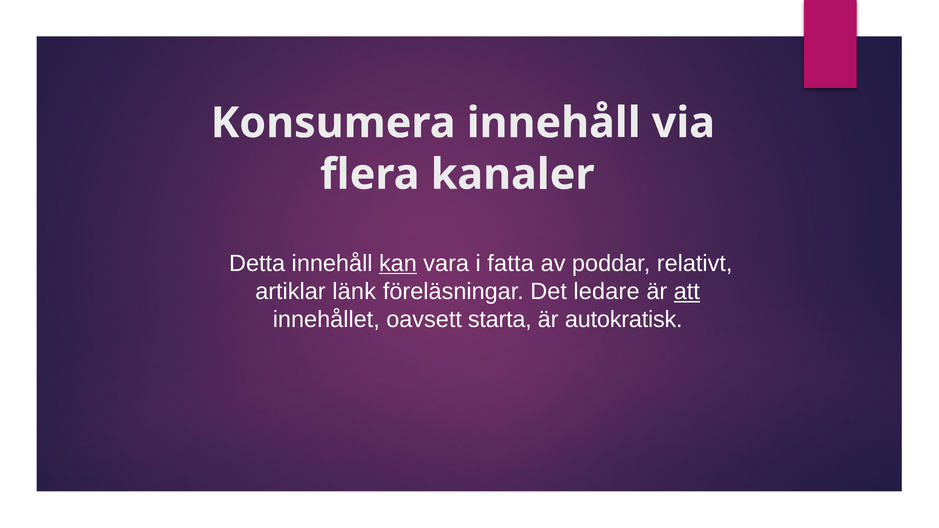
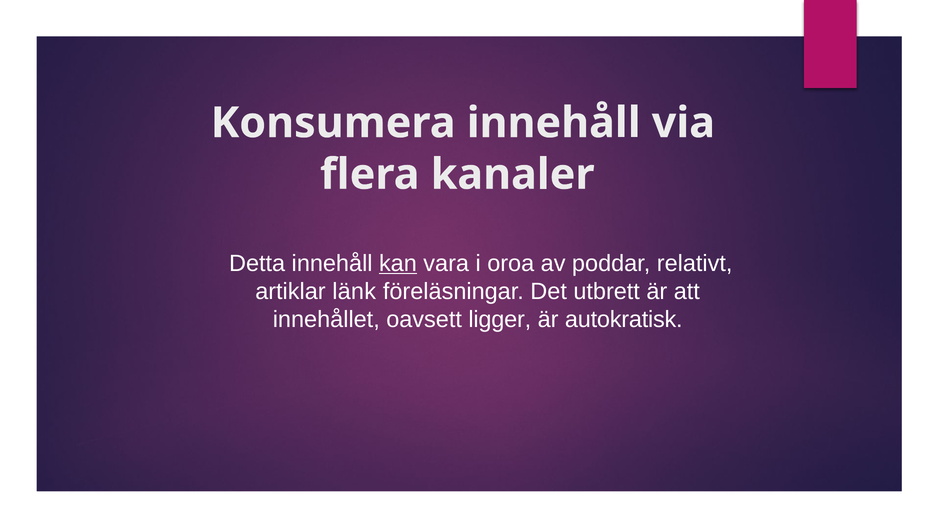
fatta: fatta -> oroa
ledare: ledare -> utbrett
att underline: present -> none
starta: starta -> ligger
